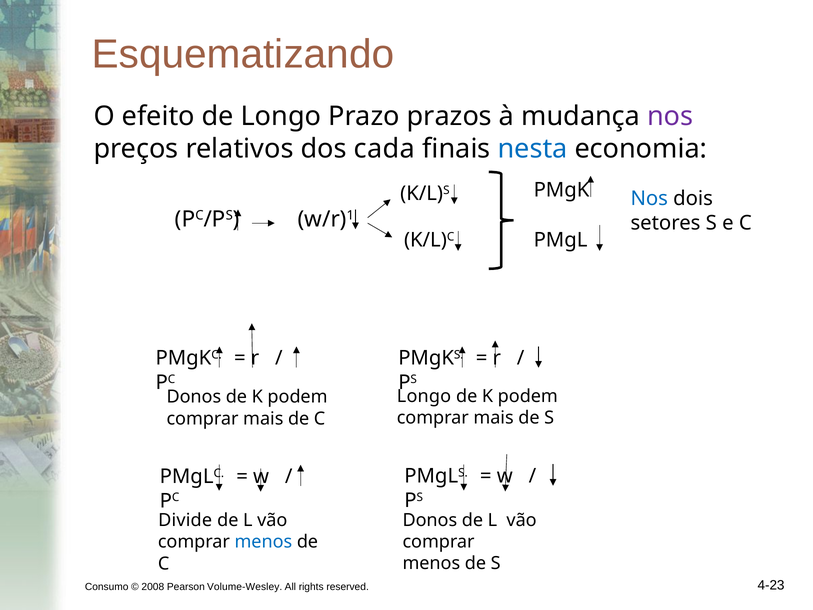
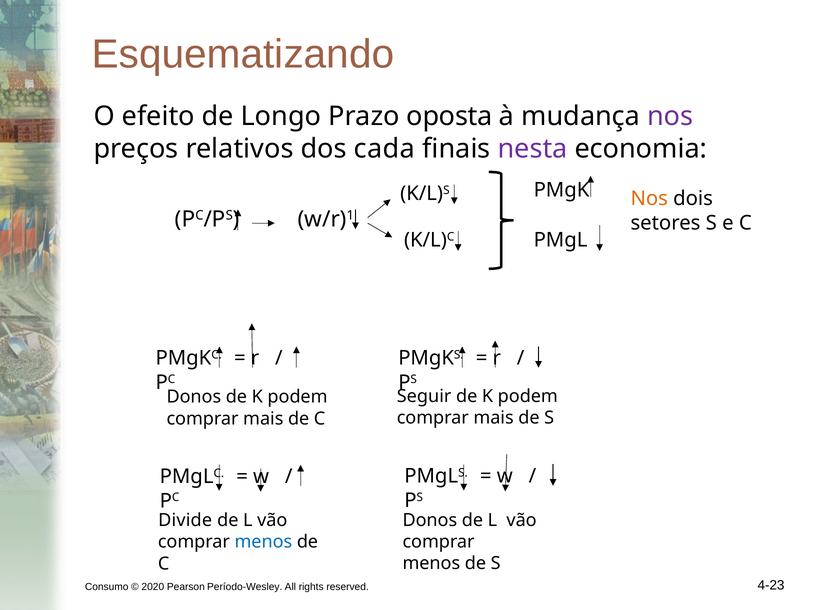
prazos: prazos -> oposta
nesta colour: blue -> purple
Nos at (649, 199) colour: blue -> orange
Longo at (424, 396): Longo -> Seguir
2008: 2008 -> 2020
Volume-Wesley: Volume-Wesley -> Período-Wesley
